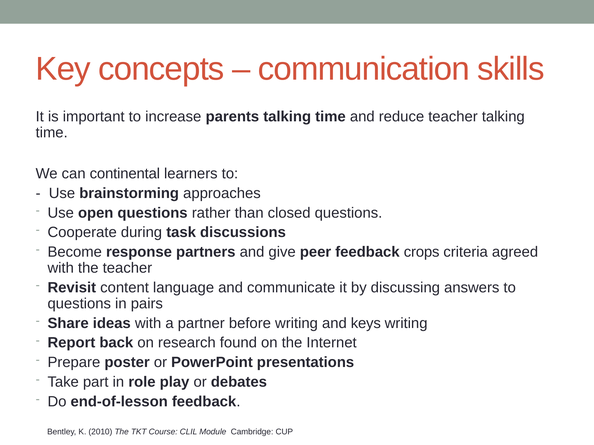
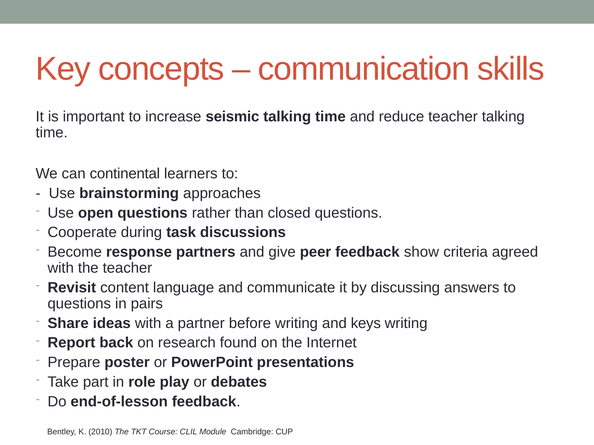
parents: parents -> seismic
crops: crops -> show
